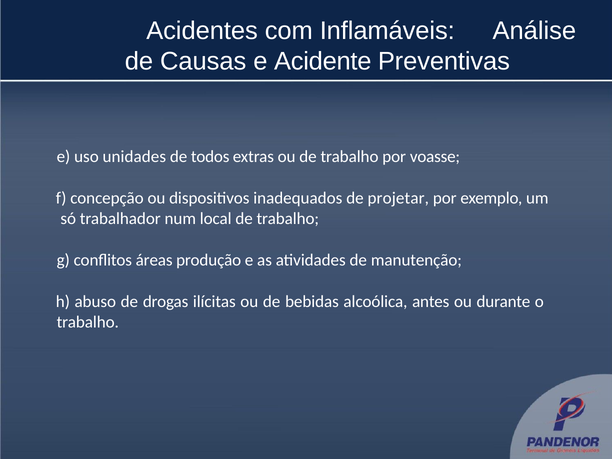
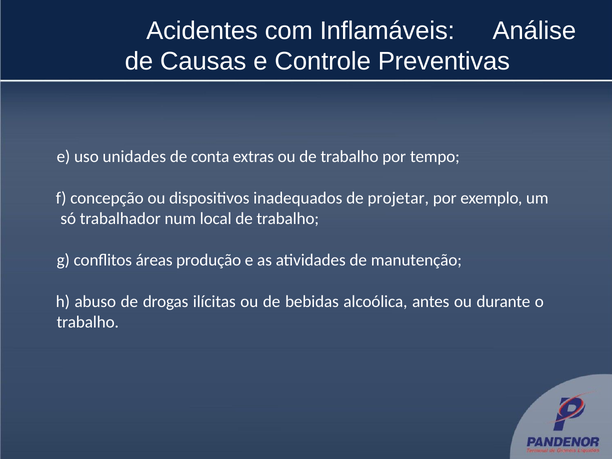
Acidente: Acidente -> Controle
todos: todos -> conta
voasse: voasse -> tempo
